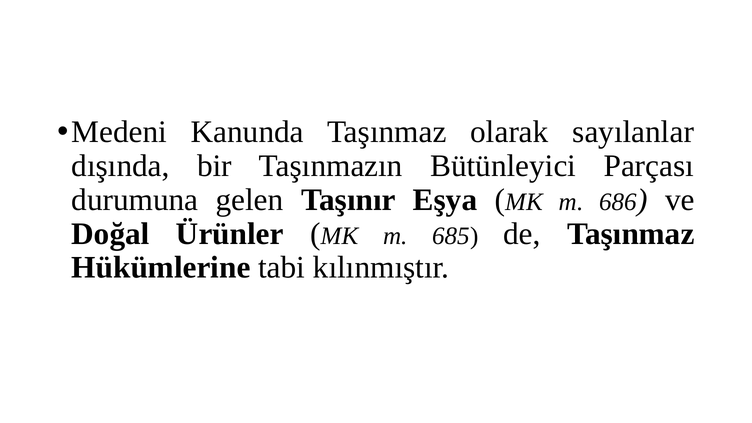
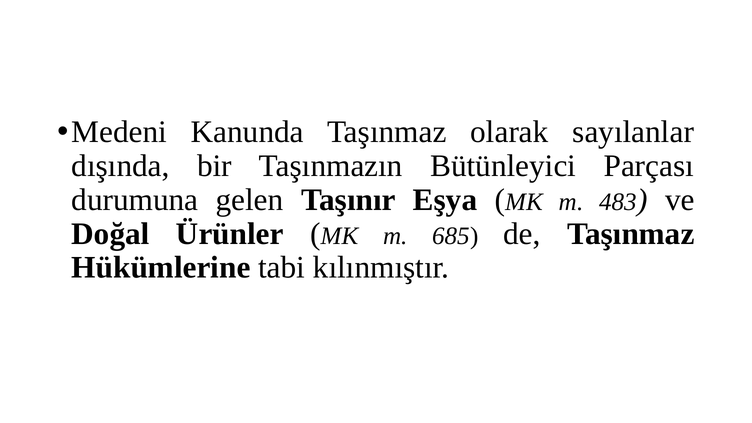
686: 686 -> 483
